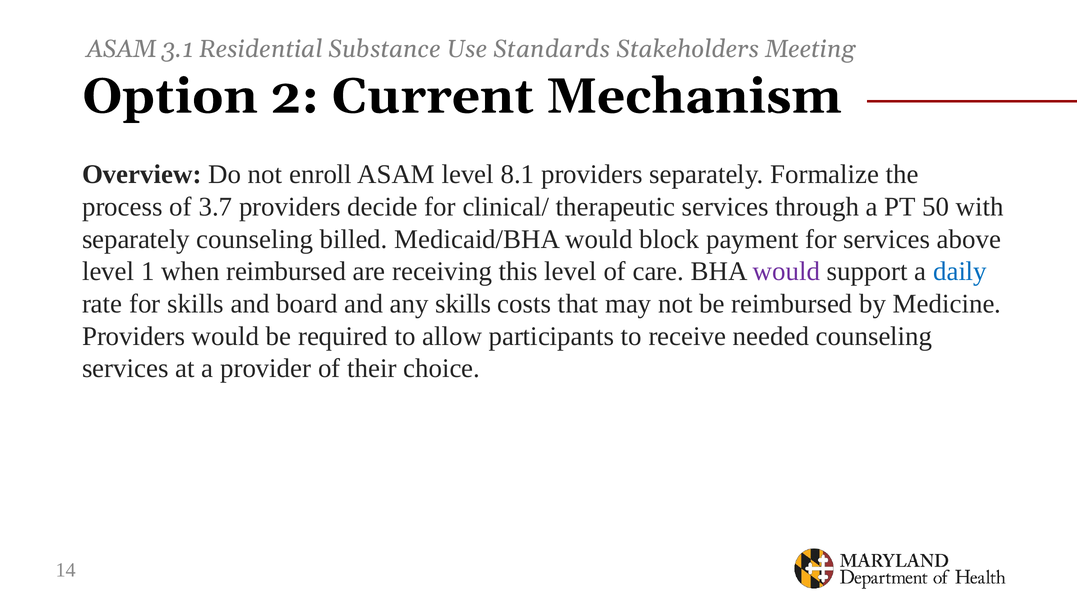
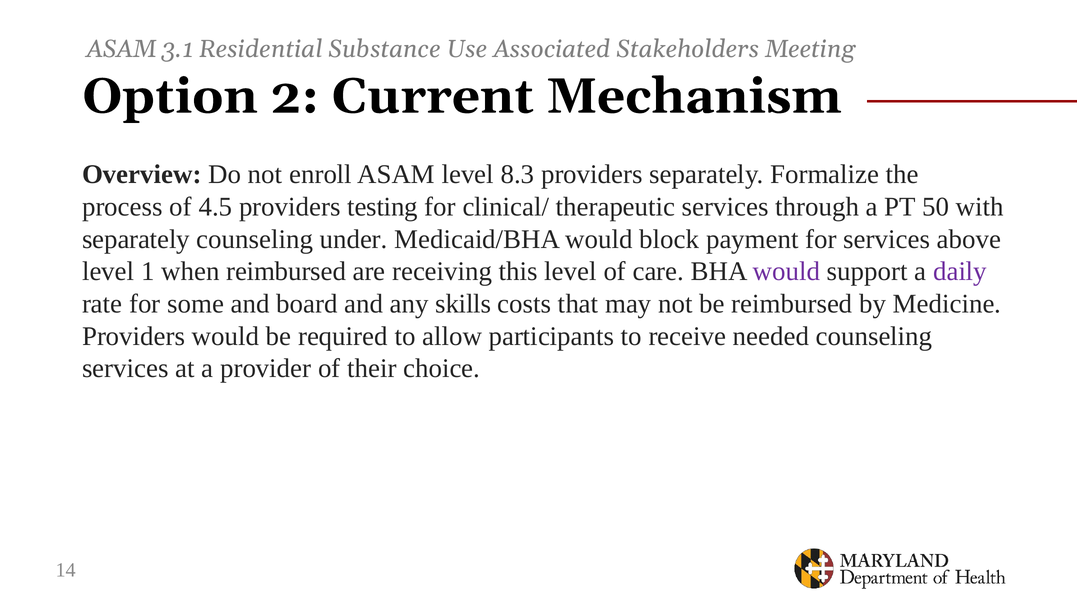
Standards: Standards -> Associated
8.1: 8.1 -> 8.3
3.7: 3.7 -> 4.5
decide: decide -> testing
billed: billed -> under
daily colour: blue -> purple
for skills: skills -> some
